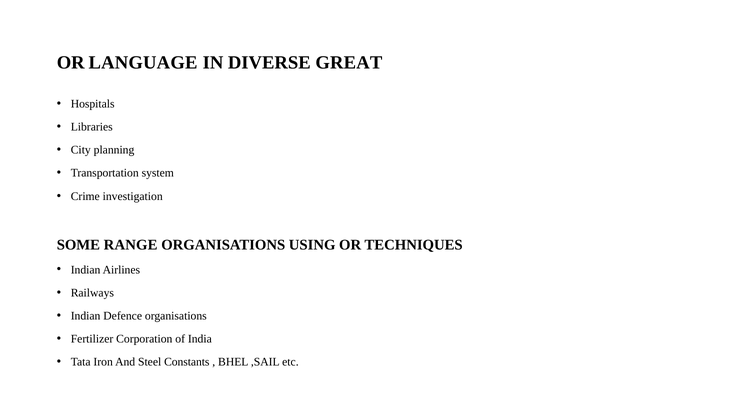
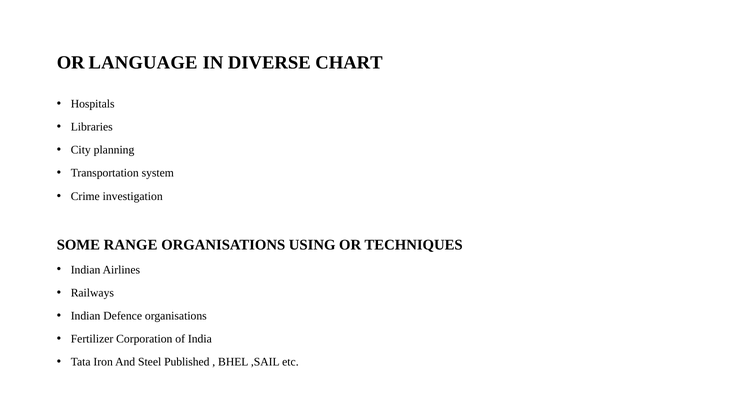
GREAT: GREAT -> CHART
Constants: Constants -> Published
